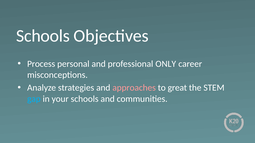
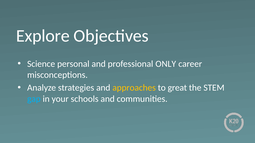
Schools at (43, 36): Schools -> Explore
Process: Process -> Science
approaches colour: pink -> yellow
